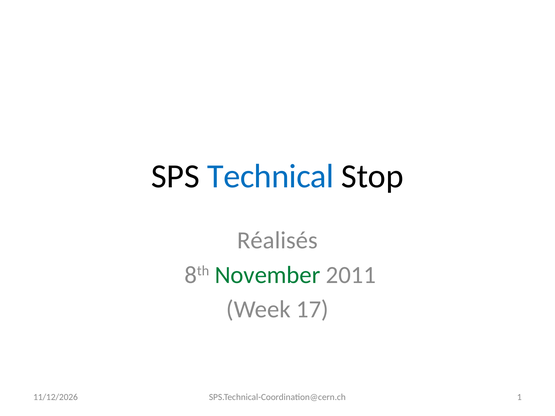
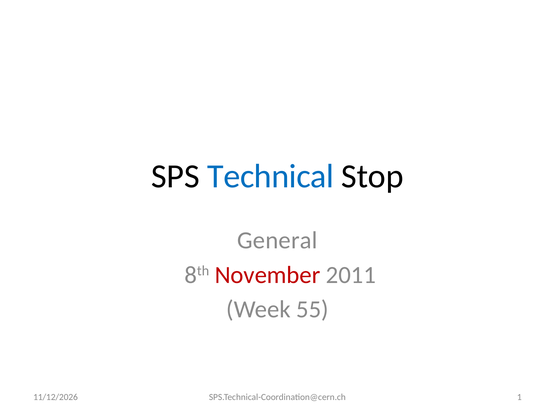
Réalisés: Réalisés -> General
November colour: green -> red
17: 17 -> 55
